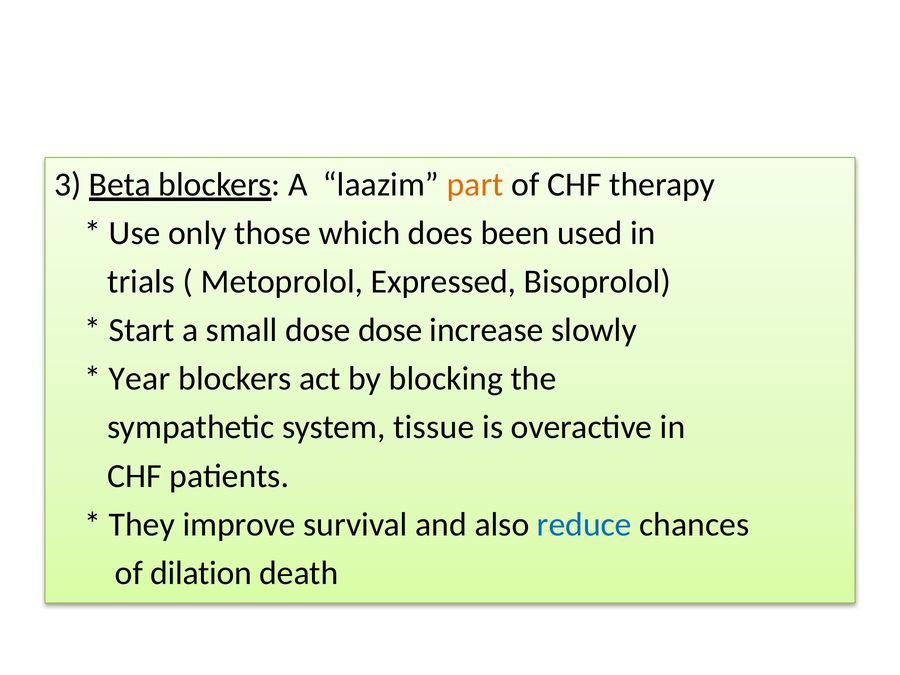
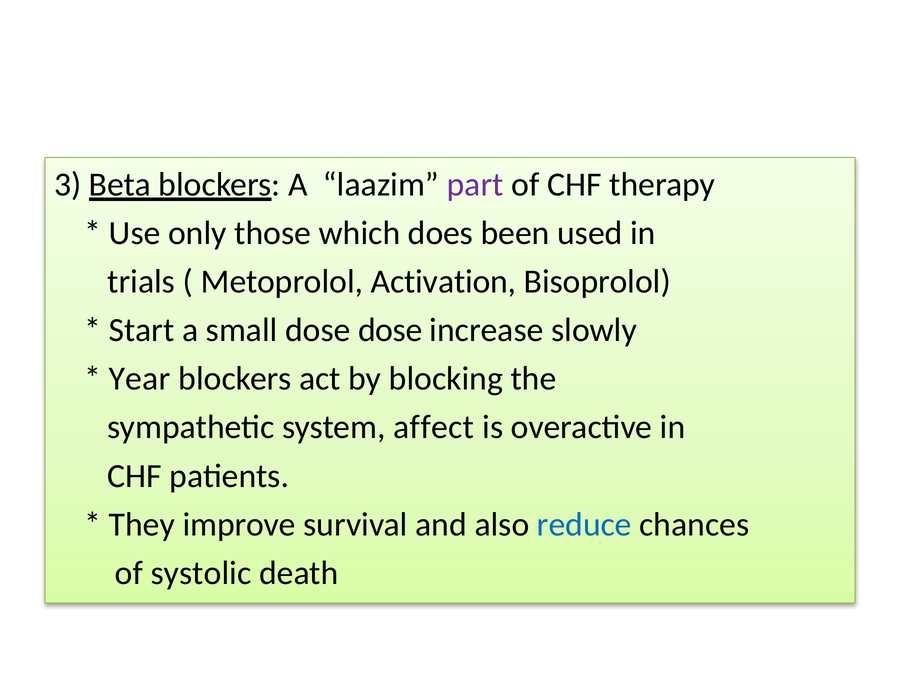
part colour: orange -> purple
Expressed: Expressed -> Activation
tissue: tissue -> affect
dilation: dilation -> systolic
